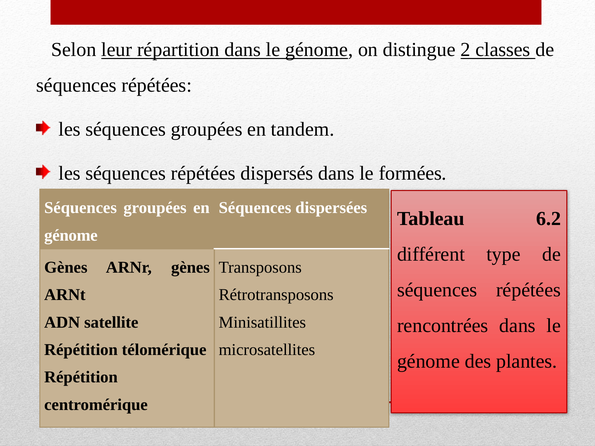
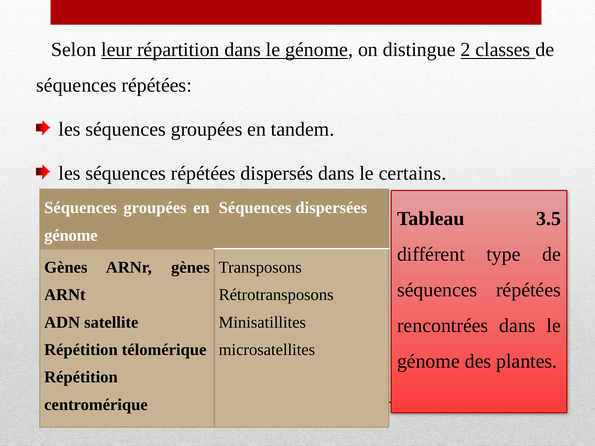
formées: formées -> certains
6.2: 6.2 -> 3.5
